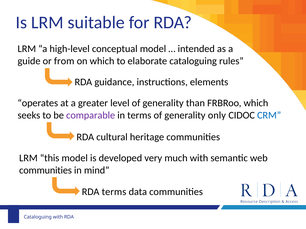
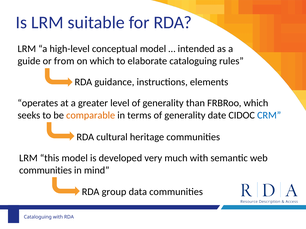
comparable colour: purple -> orange
only: only -> date
RDA terms: terms -> group
